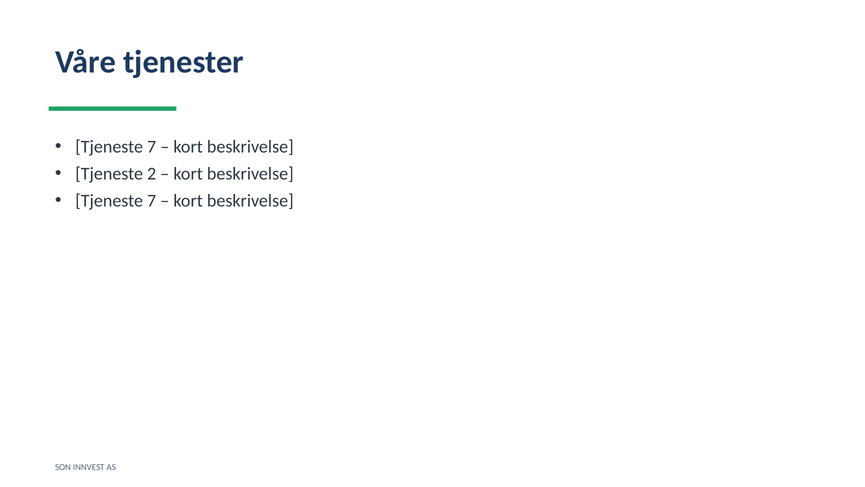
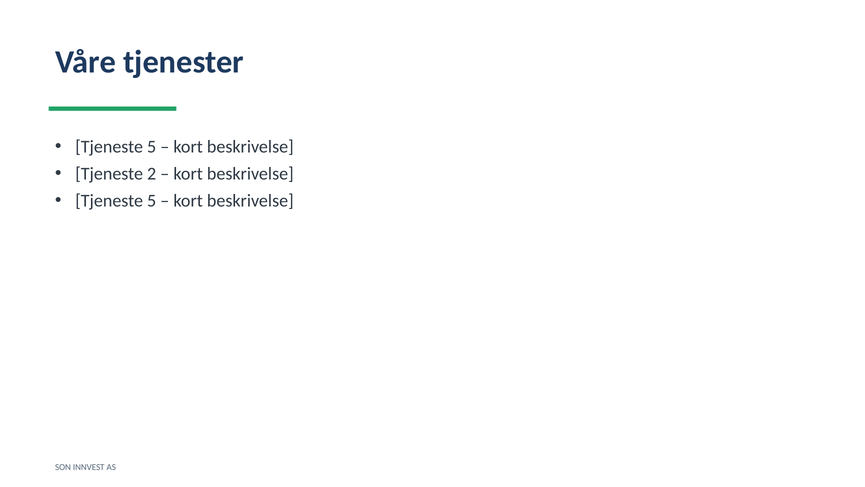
7 at (152, 147): 7 -> 5
7 at (152, 201): 7 -> 5
